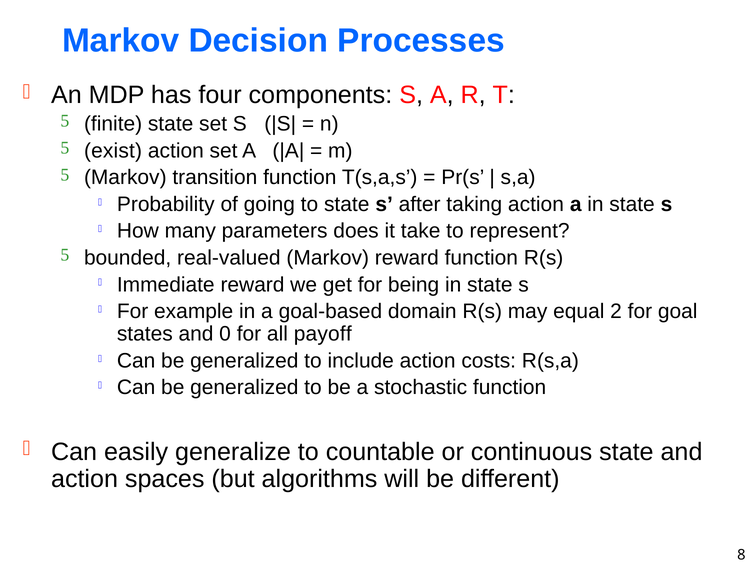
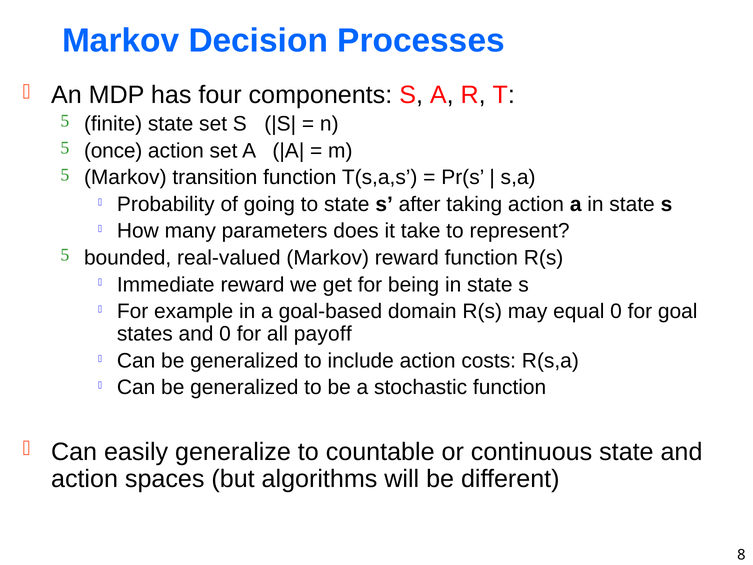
exist: exist -> once
equal 2: 2 -> 0
